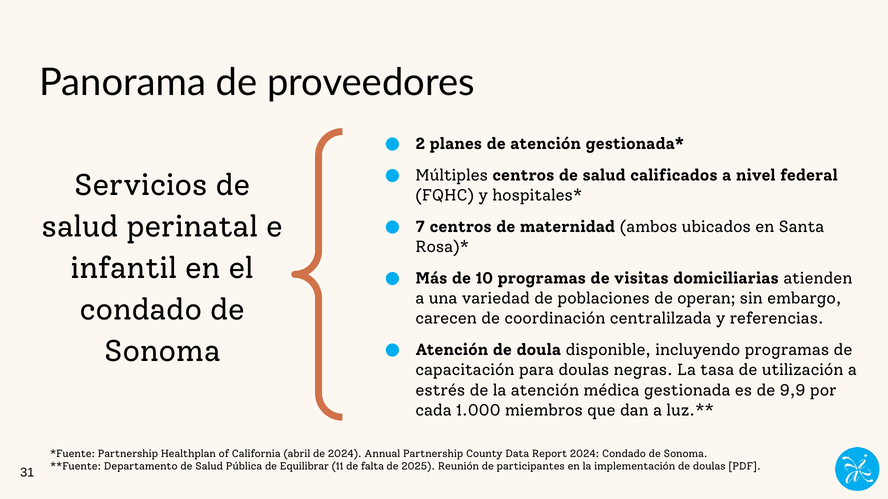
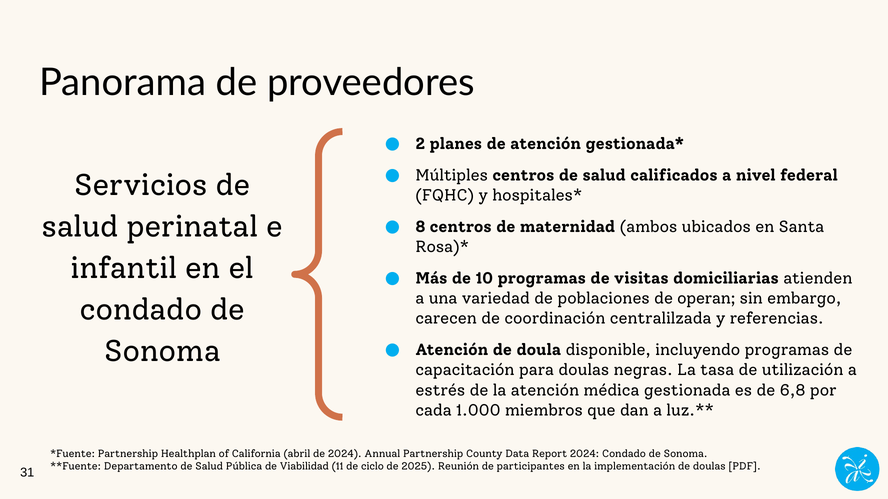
7: 7 -> 8
9,9: 9,9 -> 6,8
Equilibrar: Equilibrar -> Viabilidad
falta: falta -> ciclo
